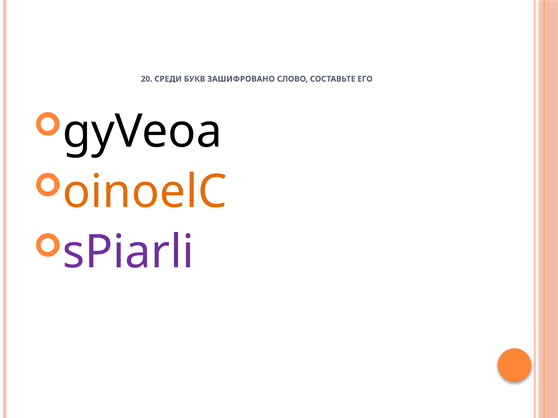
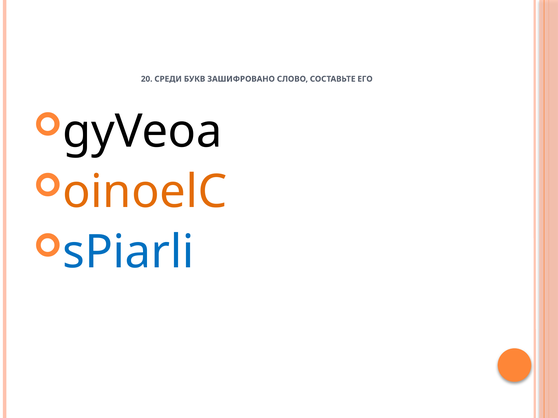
sPiarli colour: purple -> blue
